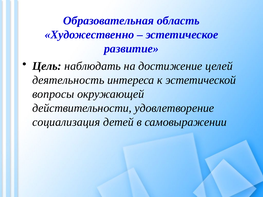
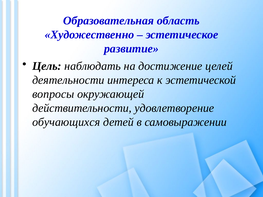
деятельность: деятельность -> деятельности
социализация: социализация -> обучающихся
